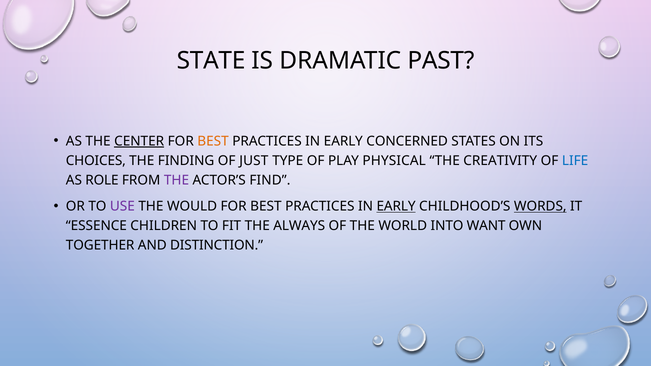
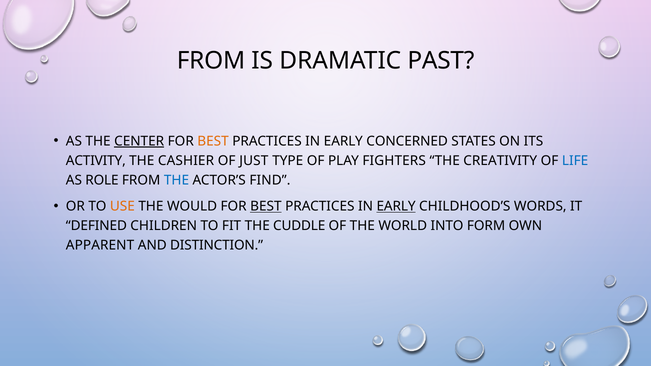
STATE at (211, 61): STATE -> FROM
CHOICES: CHOICES -> ACTIVITY
FINDING: FINDING -> CASHIER
PHYSICAL: PHYSICAL -> FIGHTERS
THE at (176, 180) colour: purple -> blue
USE colour: purple -> orange
BEST at (266, 207) underline: none -> present
WORDS underline: present -> none
ESSENCE: ESSENCE -> DEFINED
ALWAYS: ALWAYS -> CUDDLE
WANT: WANT -> FORM
TOGETHER: TOGETHER -> APPARENT
